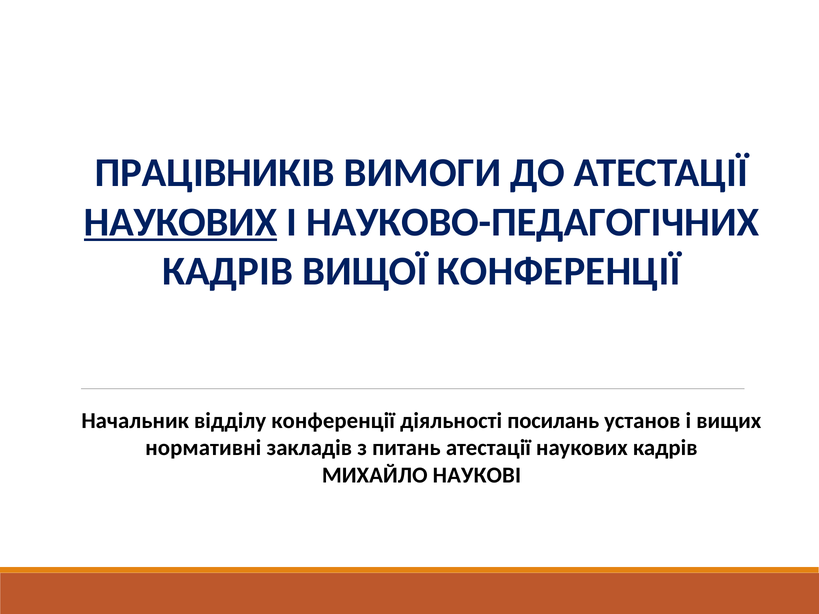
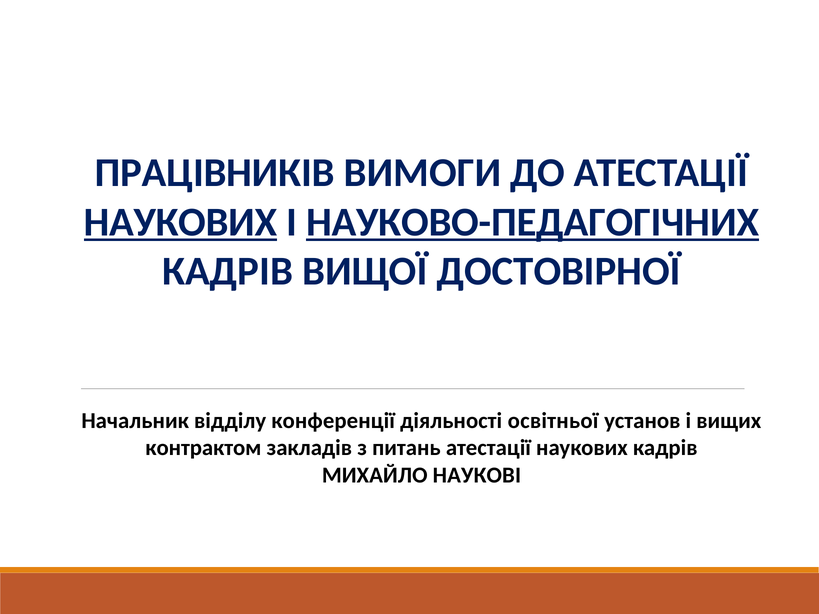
НАУКОВО-ПЕДАГОГІЧНИХ underline: none -> present
ВИЩОЇ КОНФЕРЕНЦІЇ: КОНФЕРЕНЦІЇ -> ДОСТОВІРНОЇ
посилань: посилань -> освітньої
нормативні: нормативні -> контрактом
